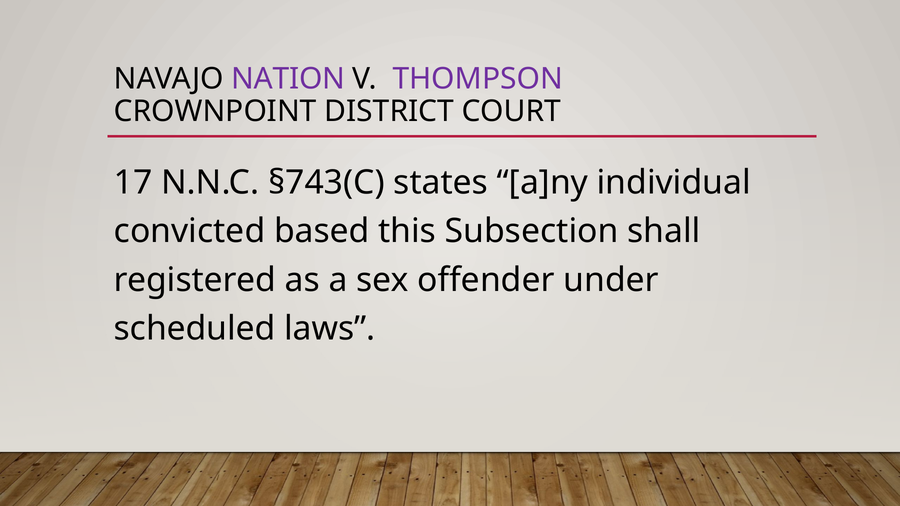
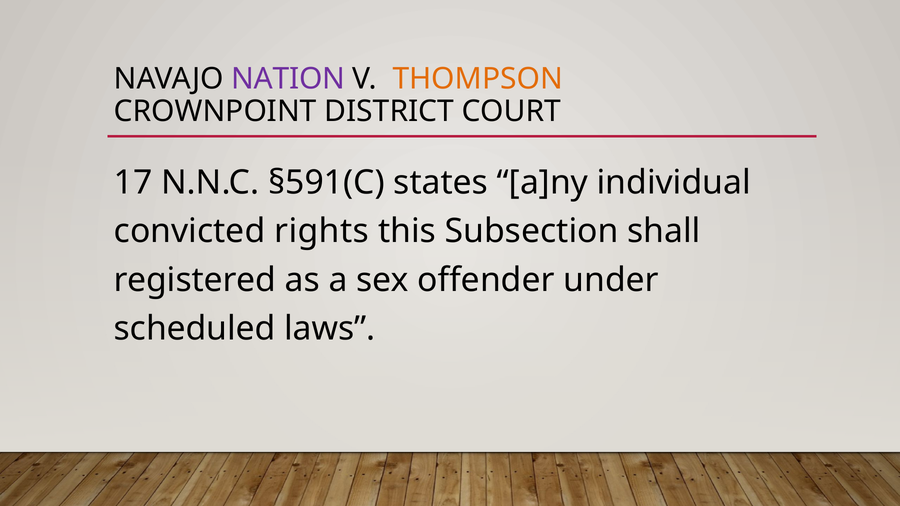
THOMPSON colour: purple -> orange
§743(C: §743(C -> §591(C
based: based -> rights
